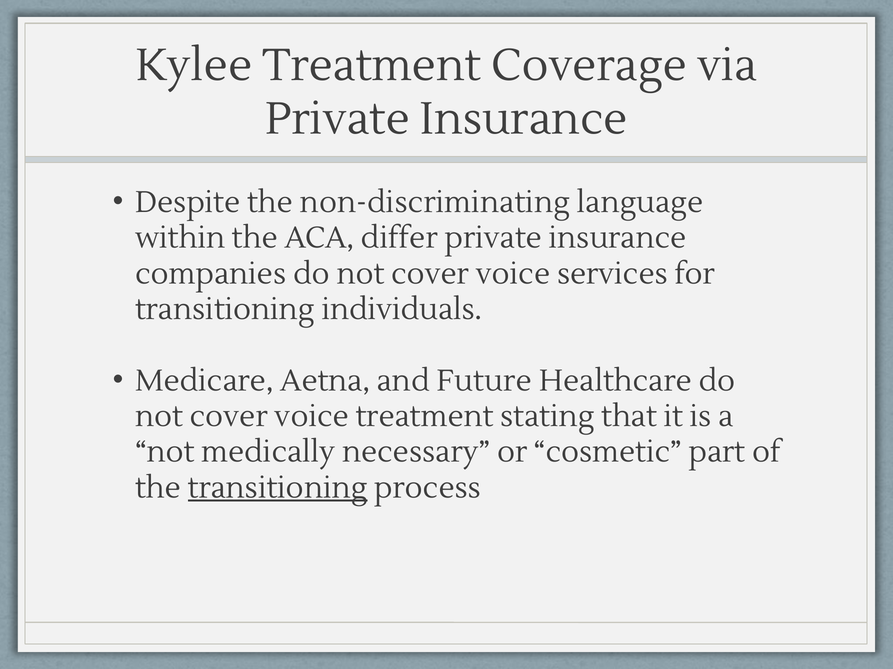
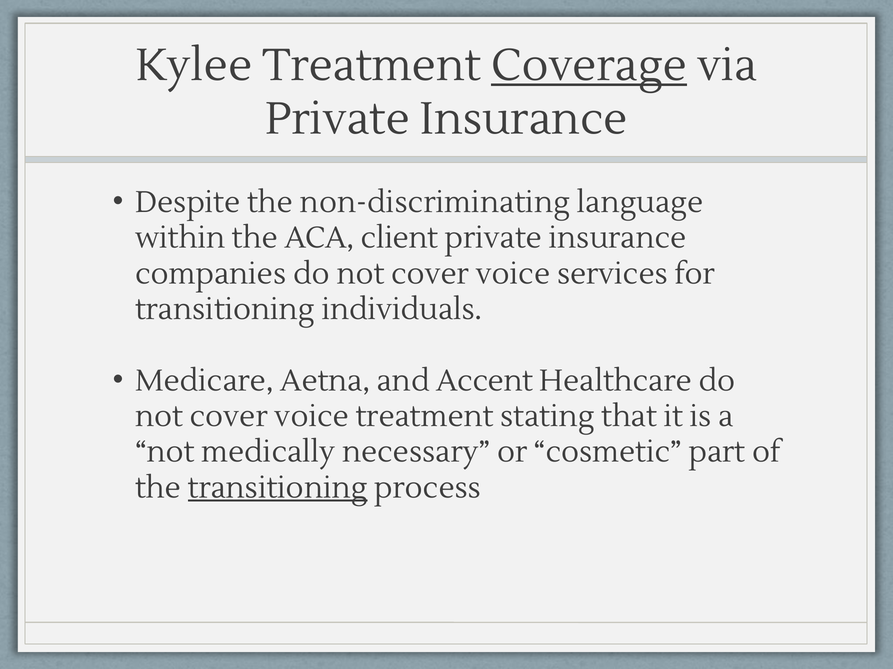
Coverage underline: none -> present
differ: differ -> client
Future: Future -> Accent
